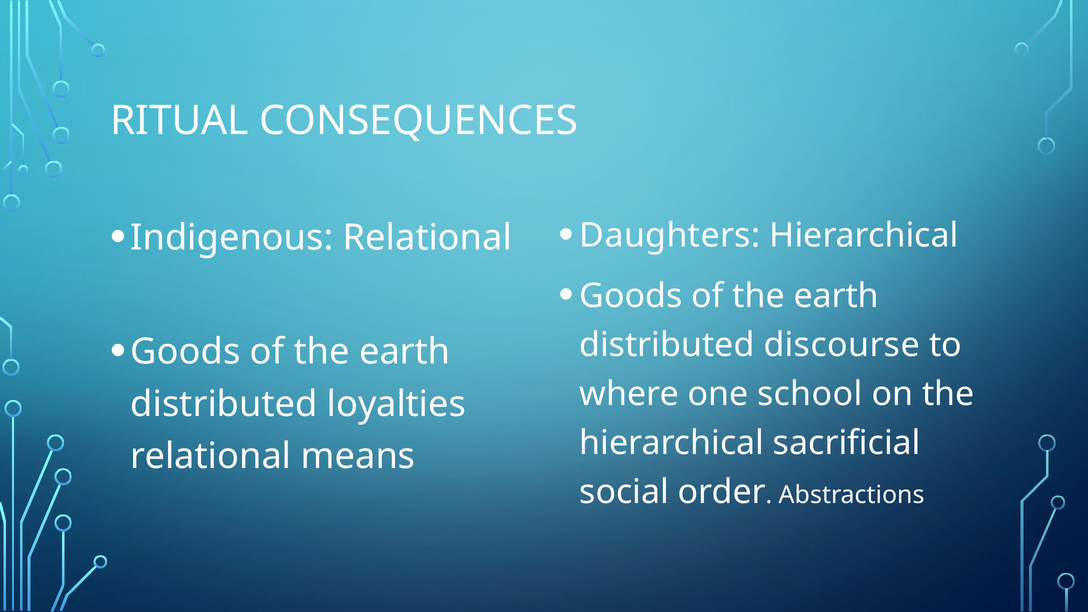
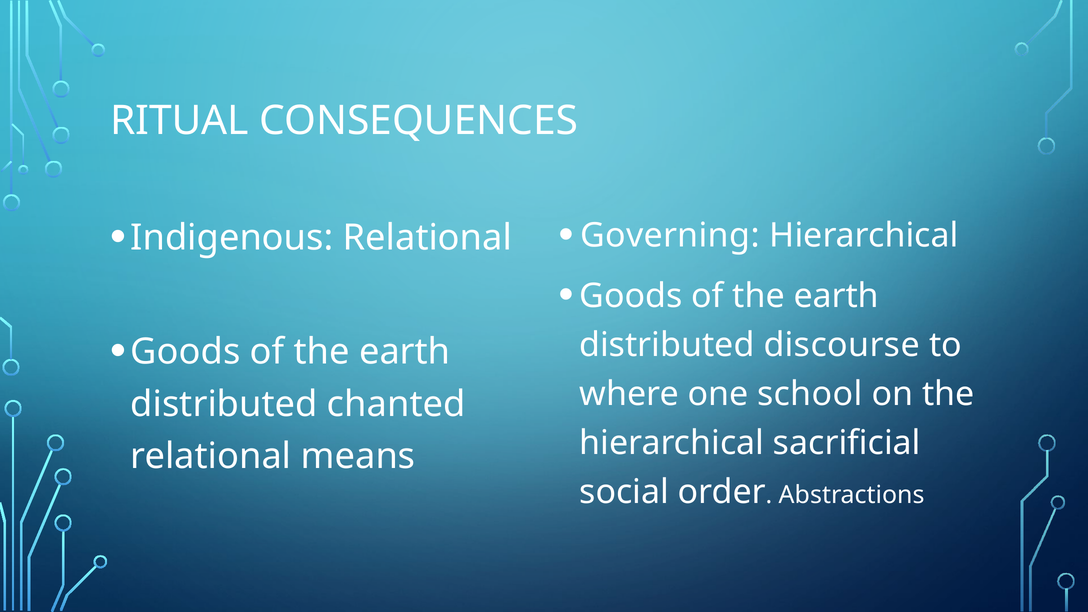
Daughters: Daughters -> Governing
loyalties: loyalties -> chanted
